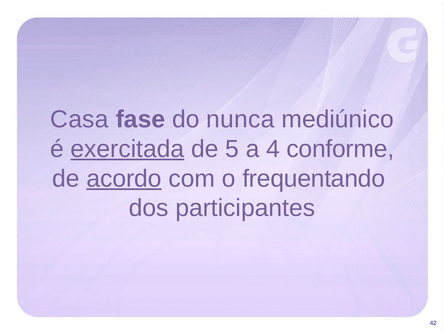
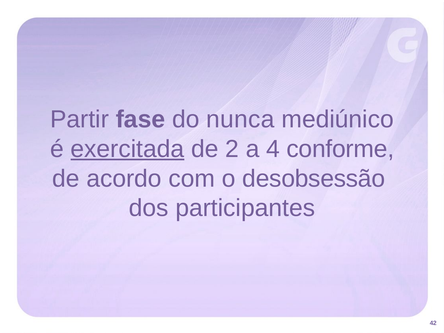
Casa: Casa -> Partir
5: 5 -> 2
acordo underline: present -> none
frequentando: frequentando -> desobsessão
